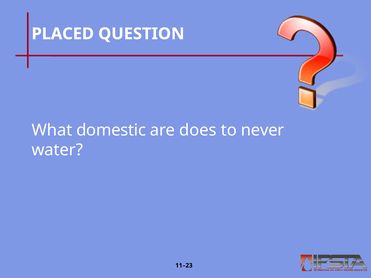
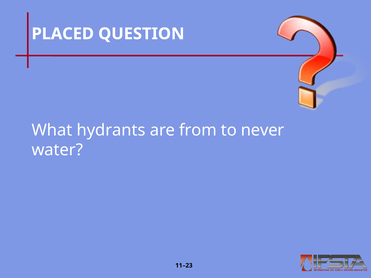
domestic: domestic -> hydrants
does: does -> from
